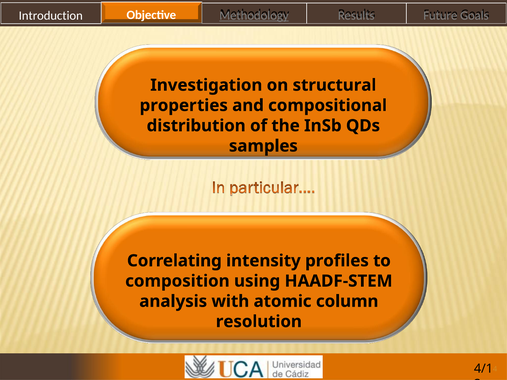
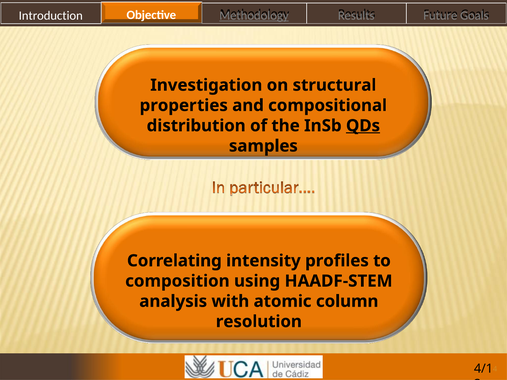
QDs underline: none -> present
